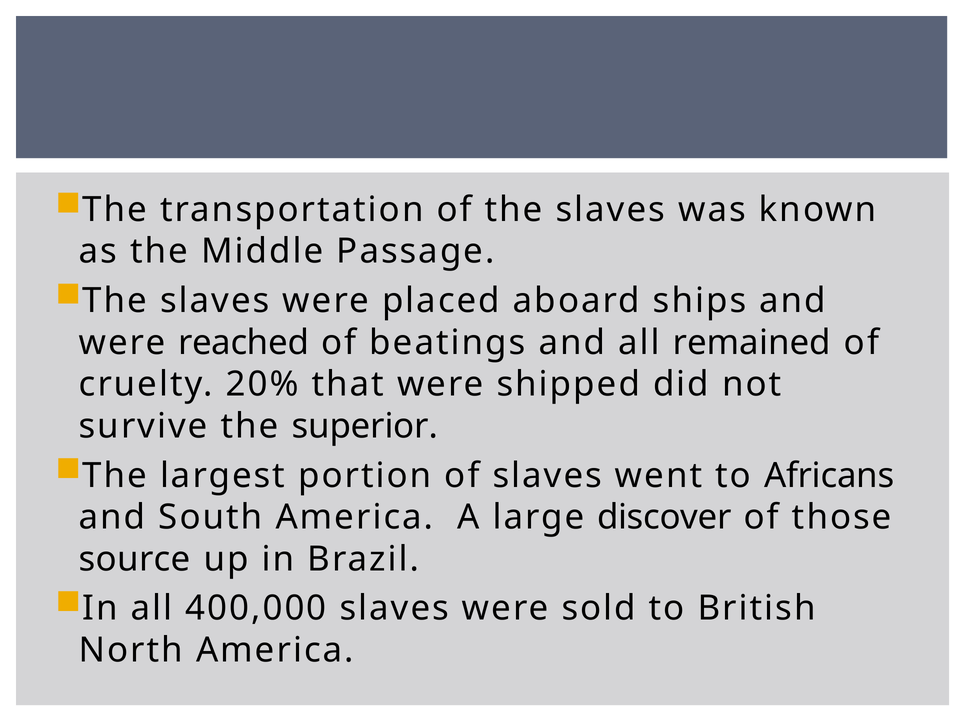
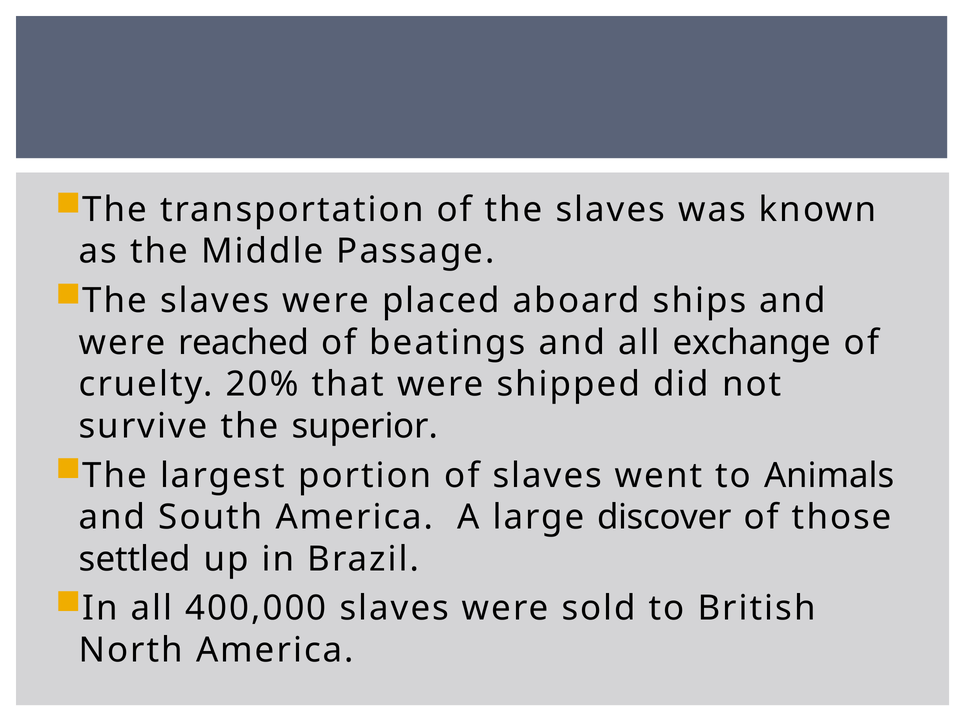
remained: remained -> exchange
Africans: Africans -> Animals
source: source -> settled
